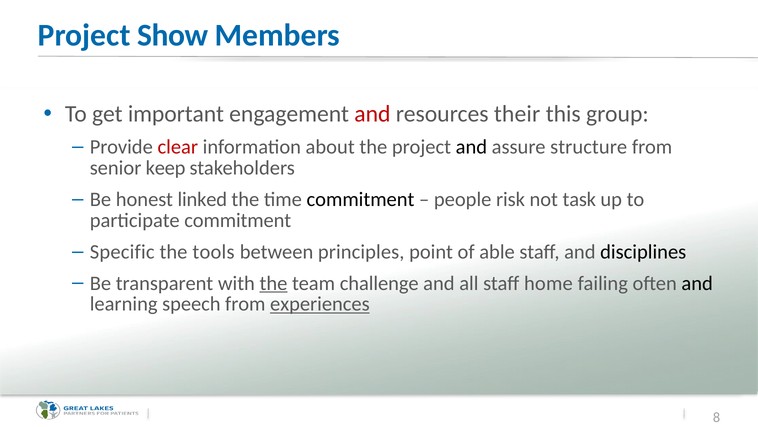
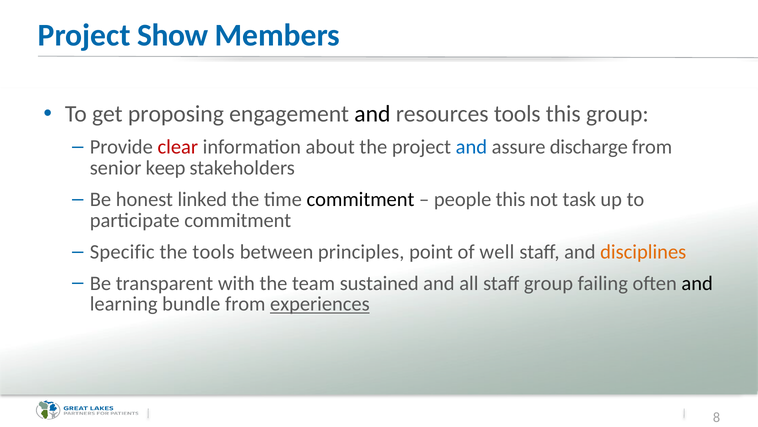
important: important -> proposing
and at (372, 114) colour: red -> black
resources their: their -> tools
and at (471, 147) colour: black -> blue
structure: structure -> discharge
people risk: risk -> this
able: able -> well
disciplines colour: black -> orange
the at (273, 283) underline: present -> none
challenge: challenge -> sustained
staff home: home -> group
speech: speech -> bundle
